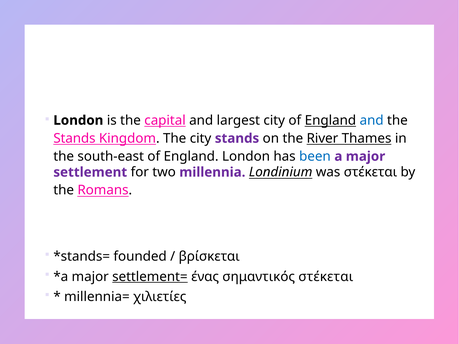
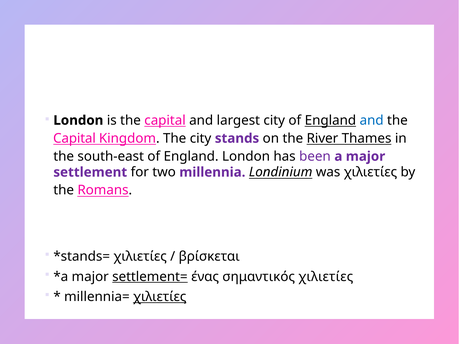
Stands at (74, 138): Stands -> Capital
been colour: blue -> purple
was στέκεται: στέκεται -> χιλιετίες
founded at (140, 257): founded -> χιλιετίες
σημαντικός στέκεται: στέκεται -> χιλιετίες
χιλιετίες at (160, 297) underline: none -> present
